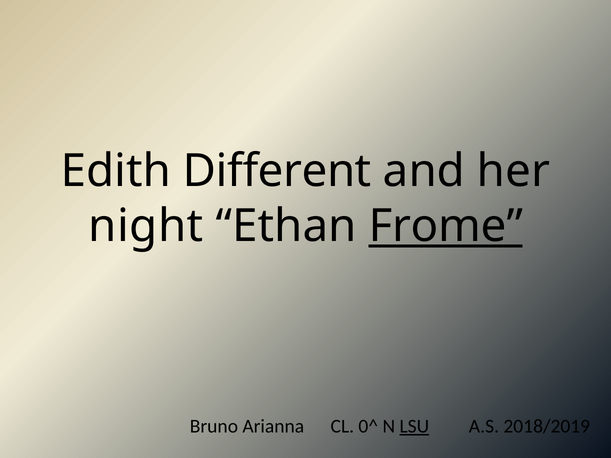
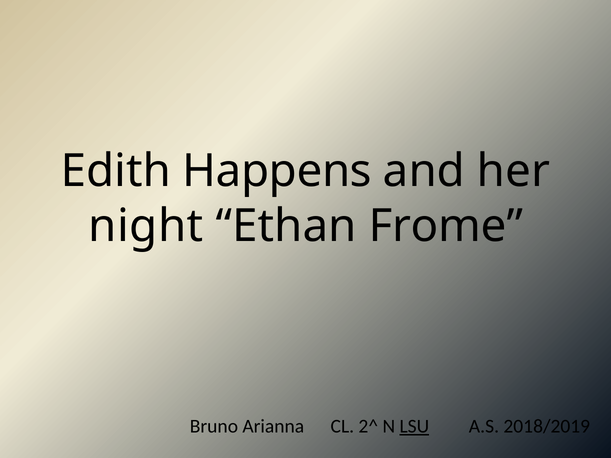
Different: Different -> Happens
Frome underline: present -> none
0^: 0^ -> 2^
